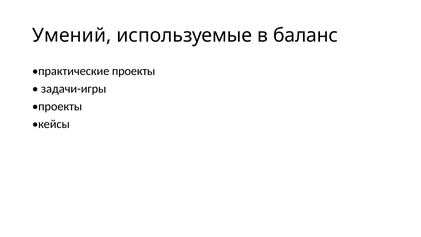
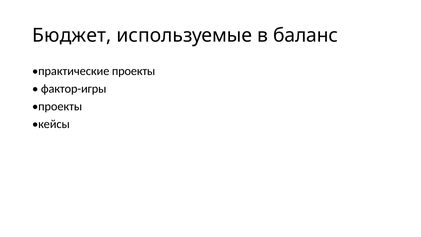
Умений: Умений -> Бюджет
задачи-игры: задачи-игры -> фактор-игры
